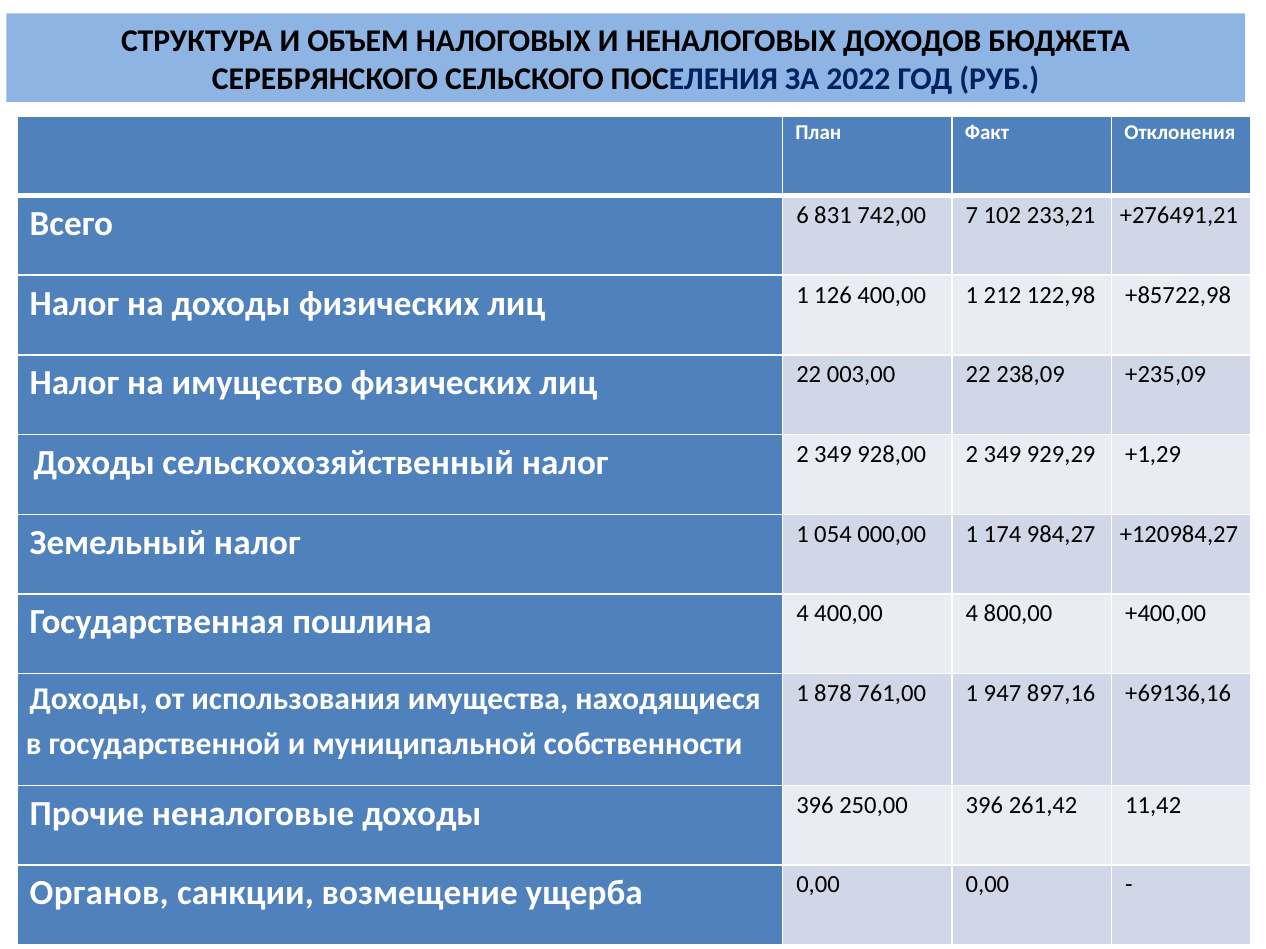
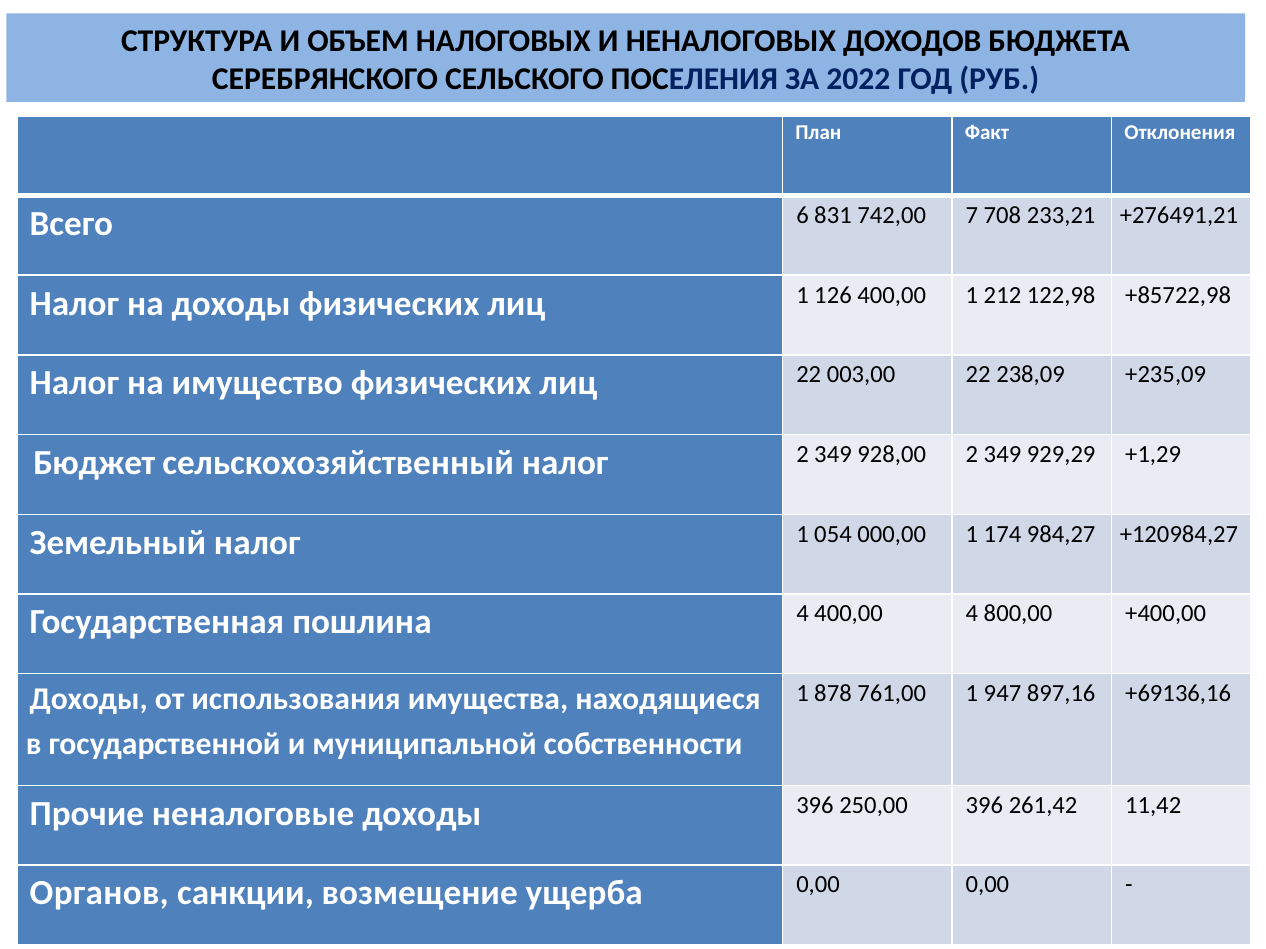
102: 102 -> 708
Доходы at (94, 463): Доходы -> Бюджет
